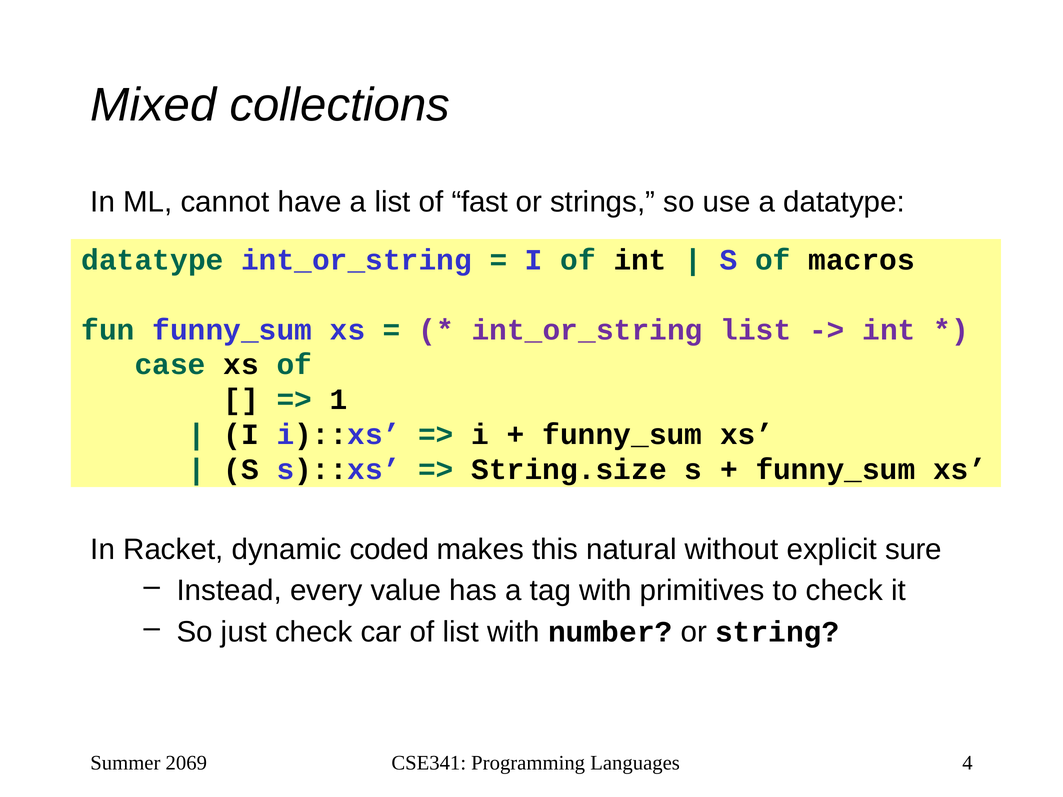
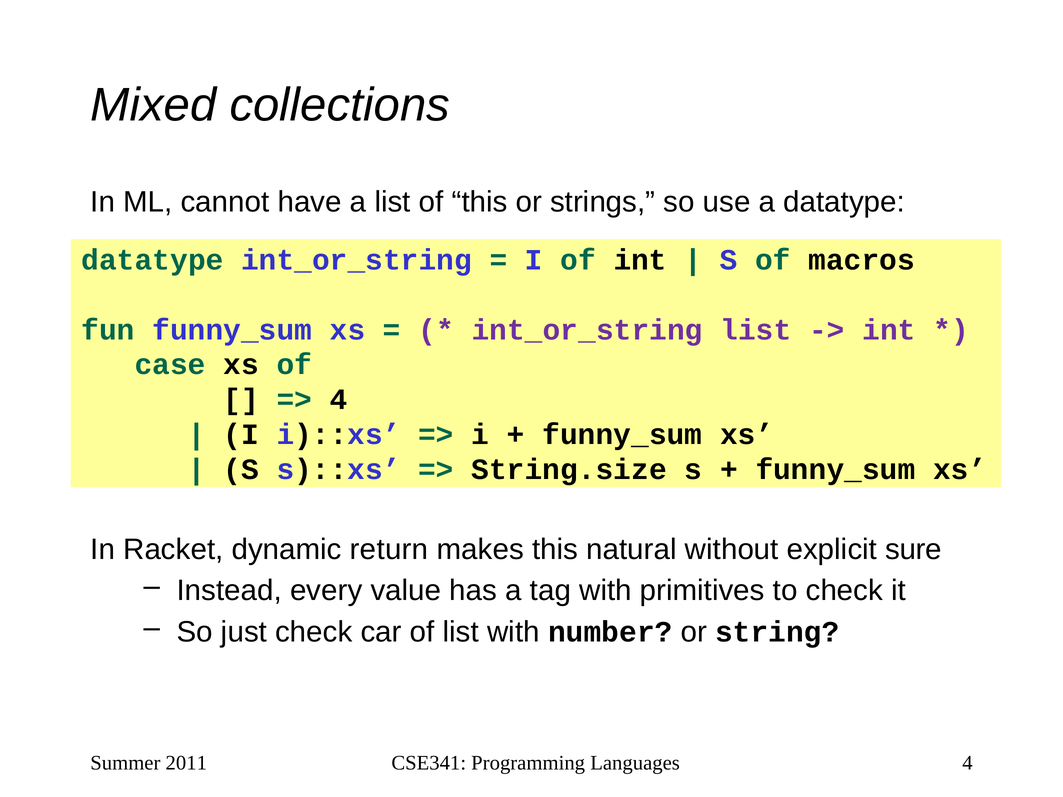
of fast: fast -> this
1 at (339, 400): 1 -> 4
coded: coded -> return
2069: 2069 -> 2011
